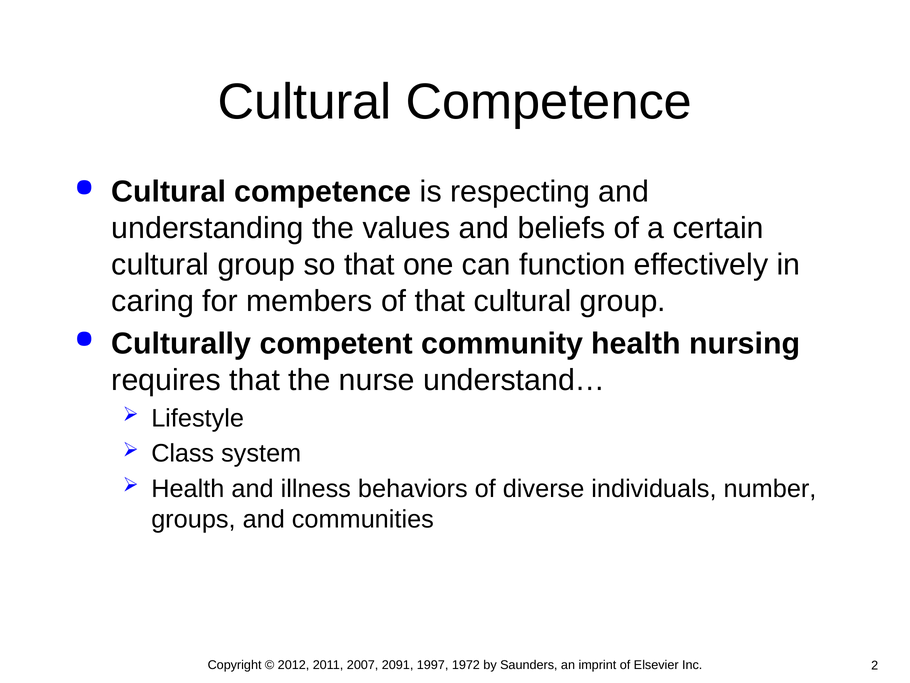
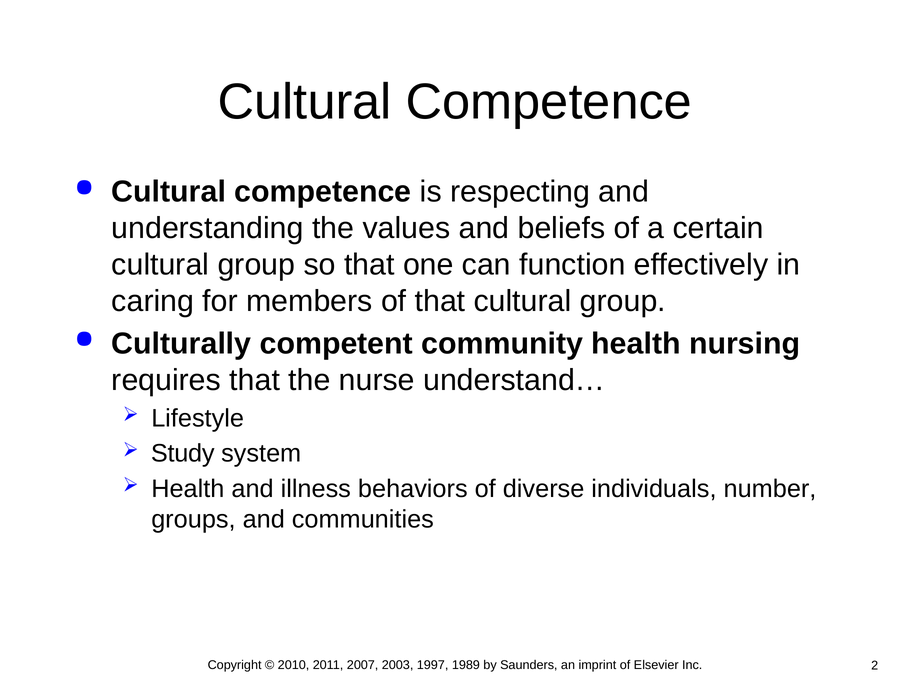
Class: Class -> Study
2012: 2012 -> 2010
2091: 2091 -> 2003
1972: 1972 -> 1989
